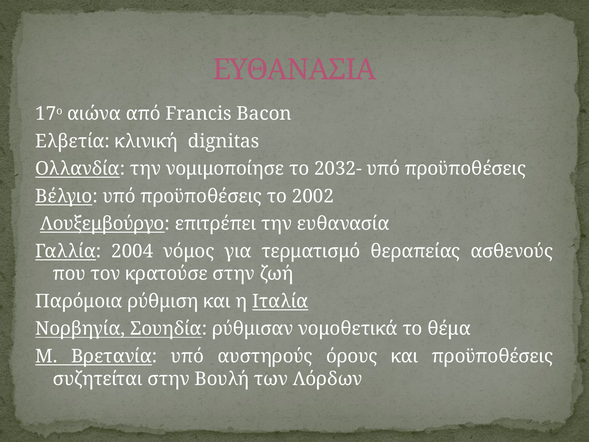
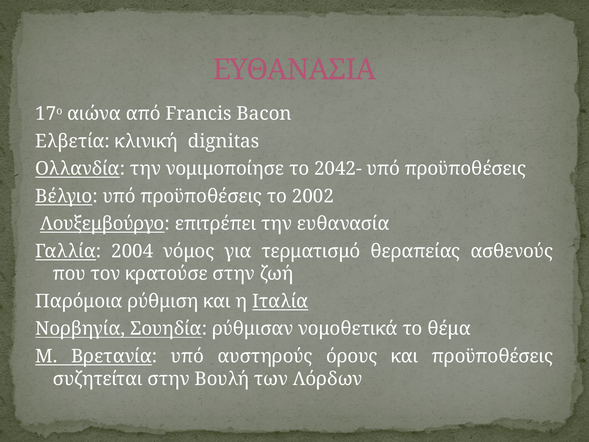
2032-: 2032- -> 2042-
